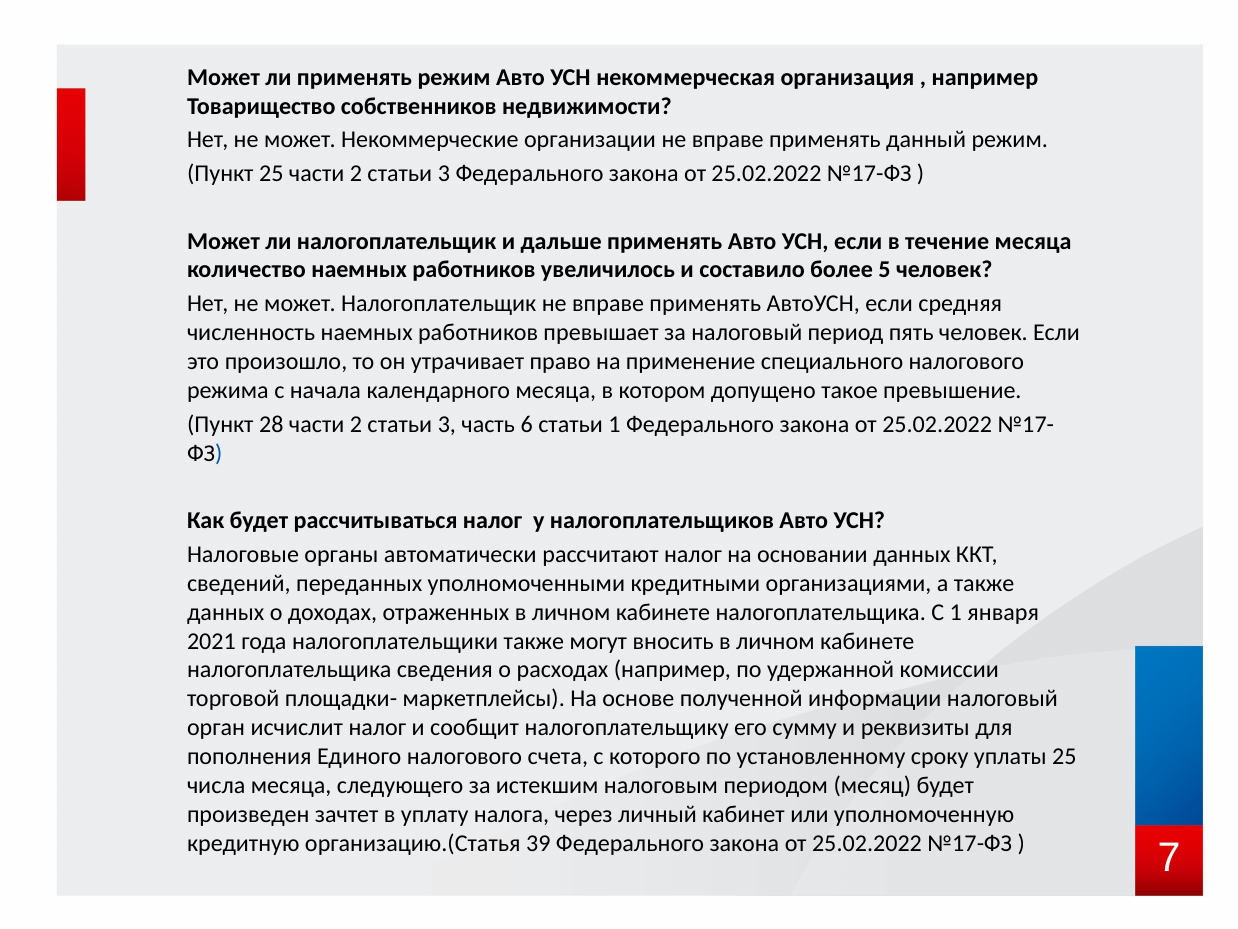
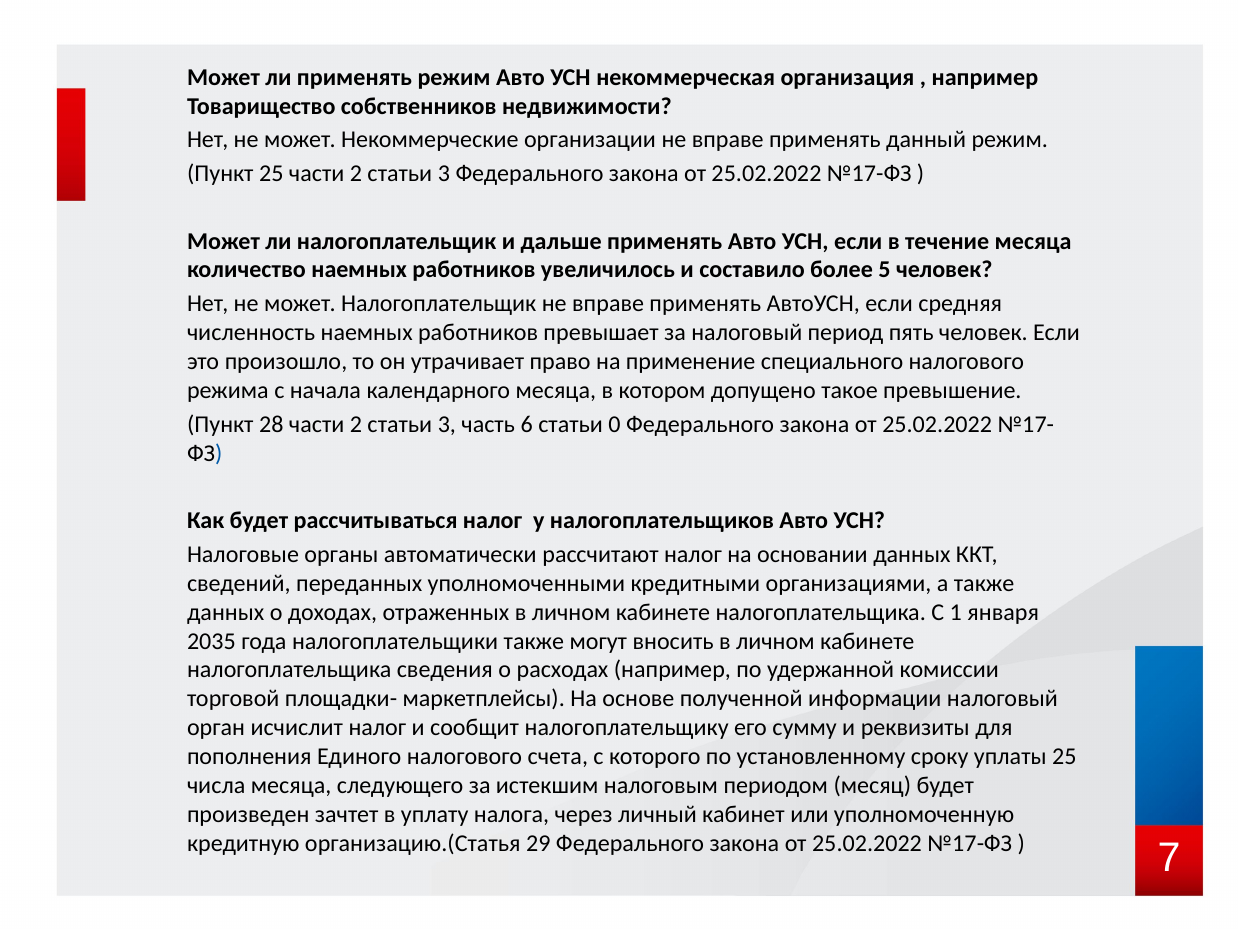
статьи 1: 1 -> 0
2021: 2021 -> 2035
39: 39 -> 29
